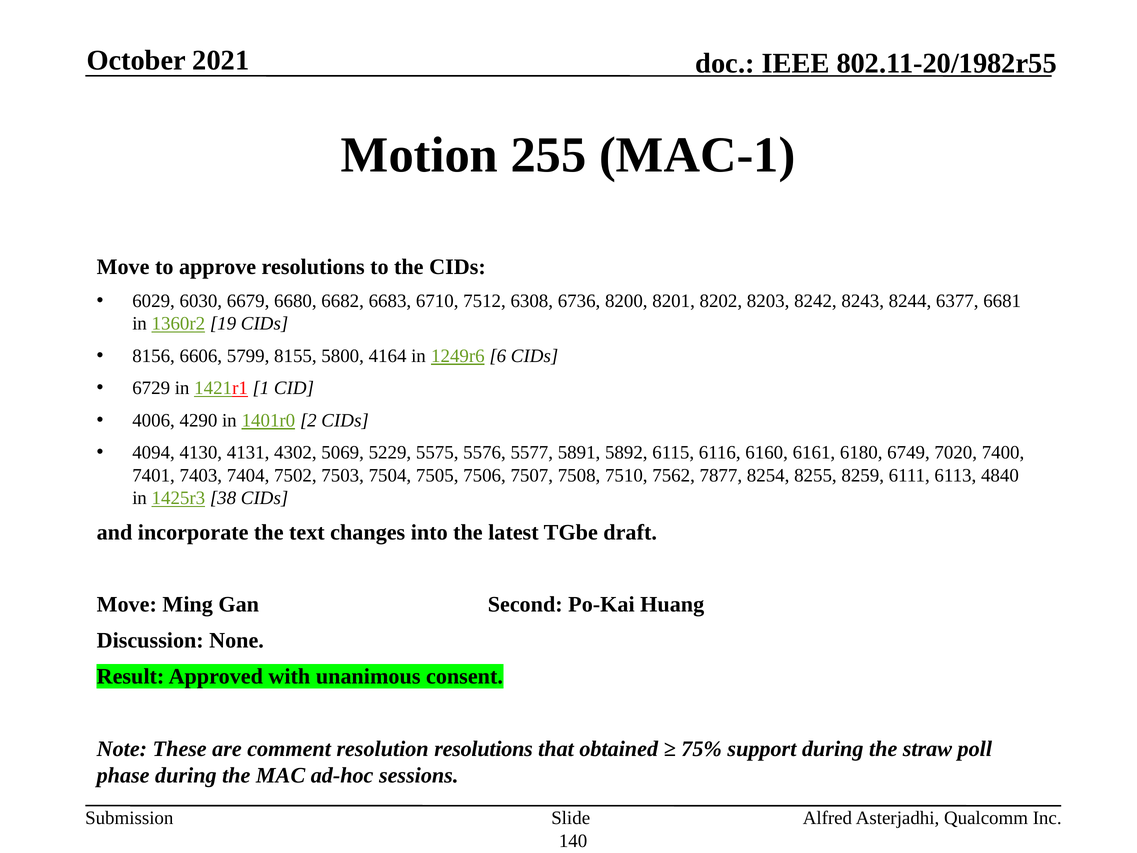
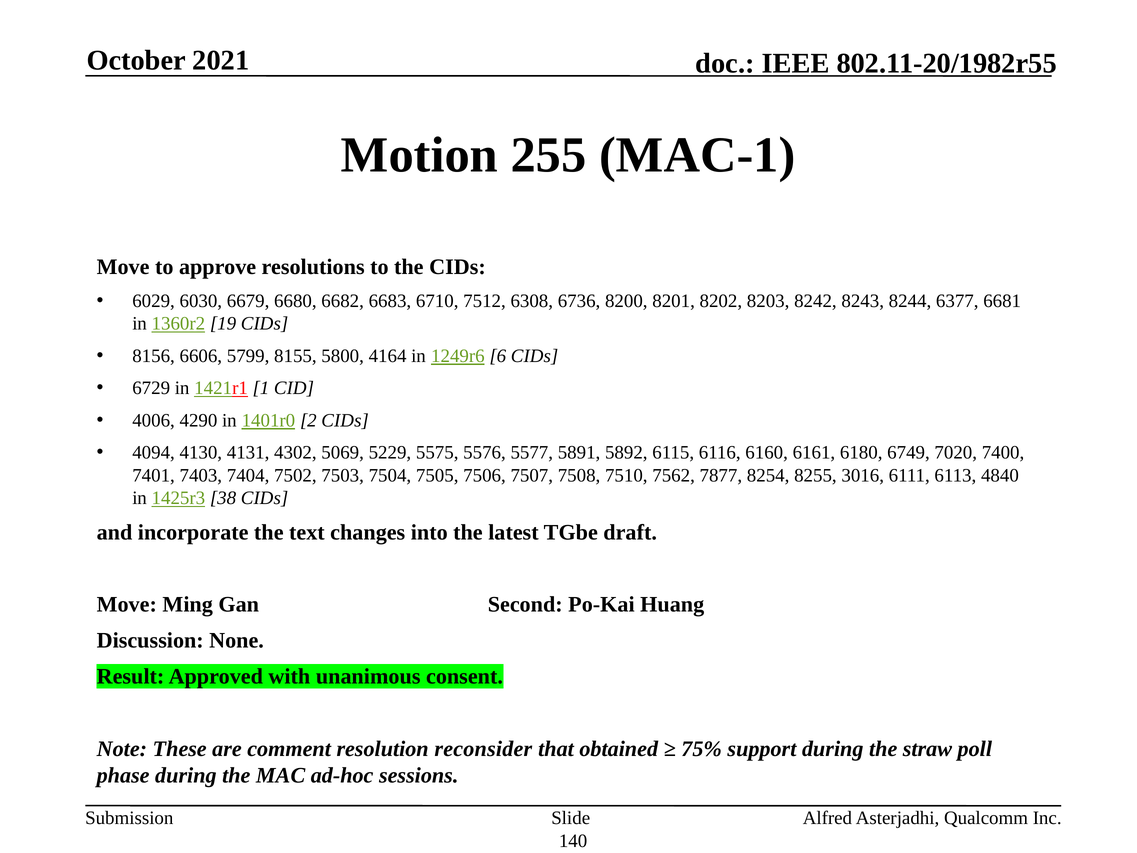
8259: 8259 -> 3016
resolution resolutions: resolutions -> reconsider
